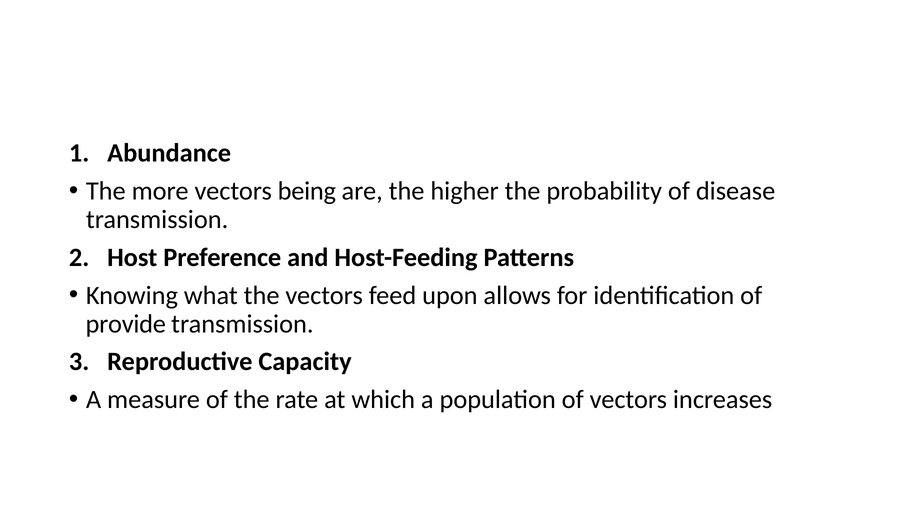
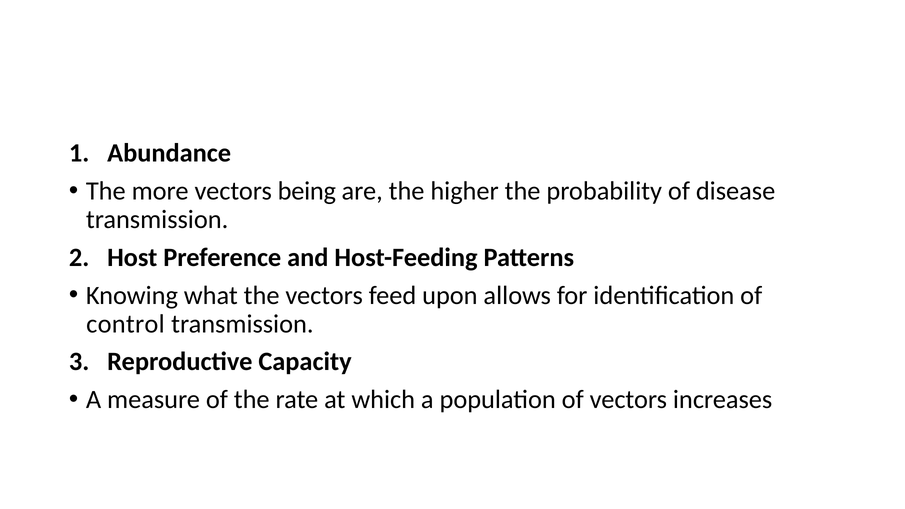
provide: provide -> control
